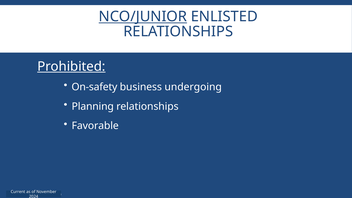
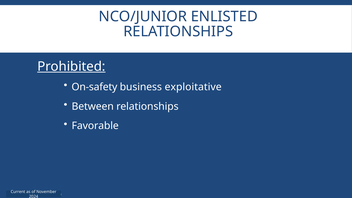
NCO/JUNIOR underline: present -> none
undergoing: undergoing -> exploitative
Planning: Planning -> Between
